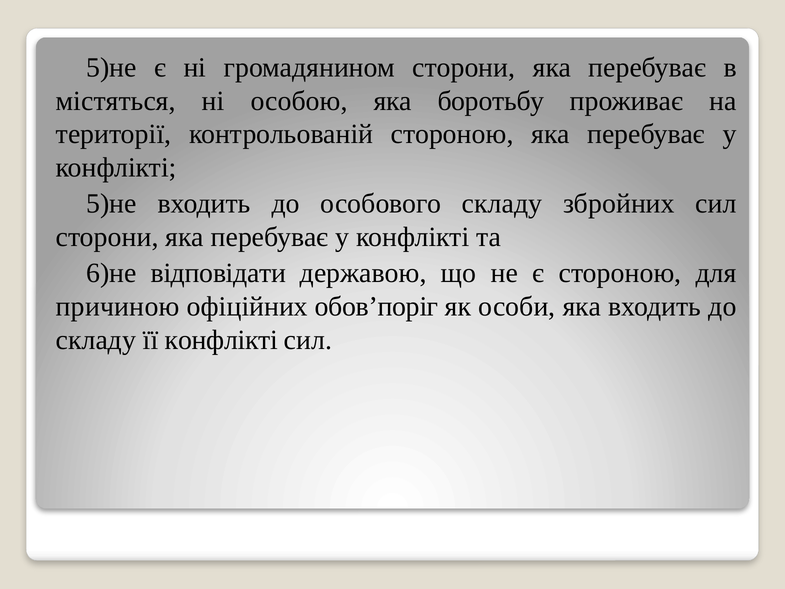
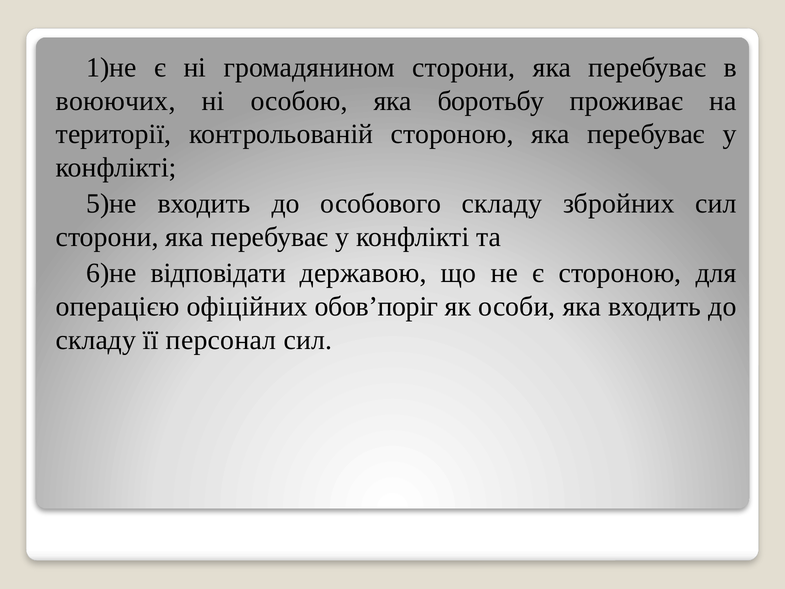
5)не at (111, 67): 5)не -> 1)не
містяться: містяться -> воюючих
причиною: причиною -> операцією
її конфлікті: конфлікті -> персонал
